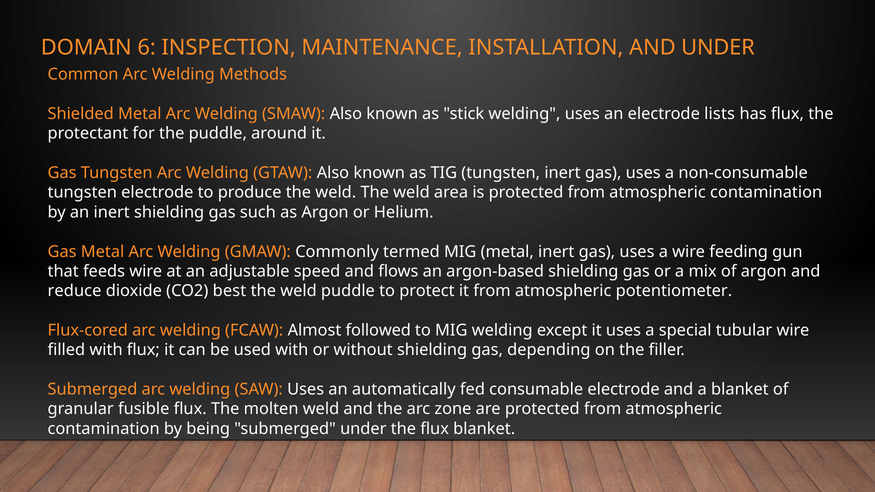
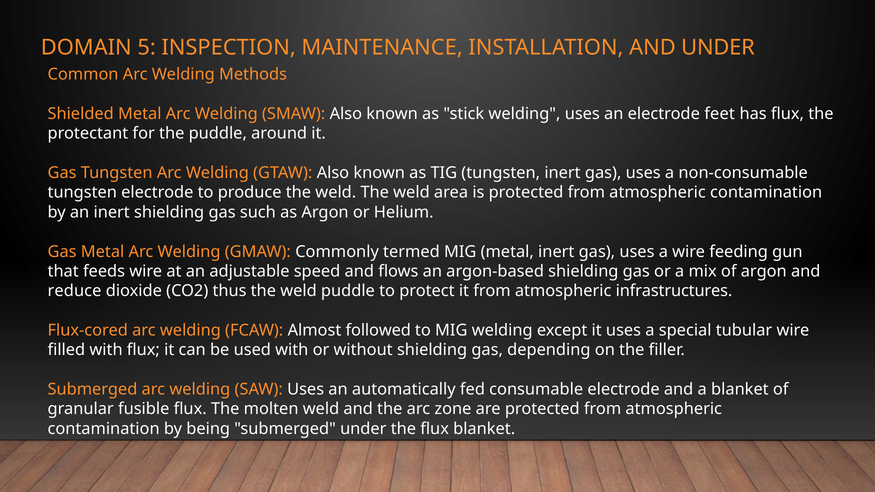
6: 6 -> 5
lists: lists -> feet
best: best -> thus
potentiometer: potentiometer -> infrastructures
